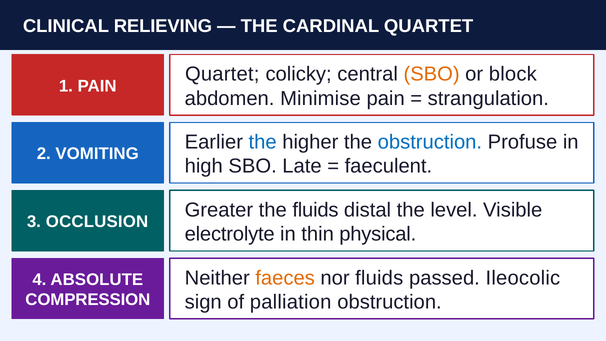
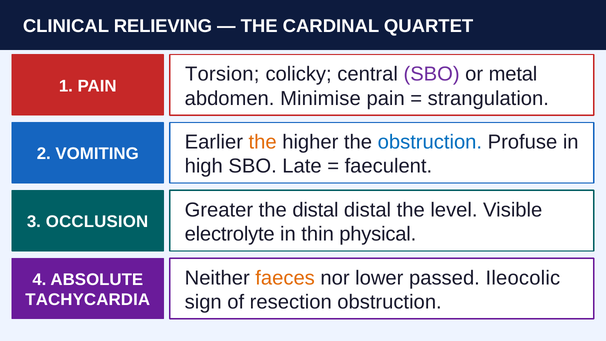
Quartet at (222, 74): Quartet -> Torsion
SBO at (432, 74) colour: orange -> purple
block: block -> metal
the at (263, 142) colour: blue -> orange
the fluids: fluids -> distal
nor fluids: fluids -> lower
COMPRESSION: COMPRESSION -> TACHYCARDIA
palliation: palliation -> resection
